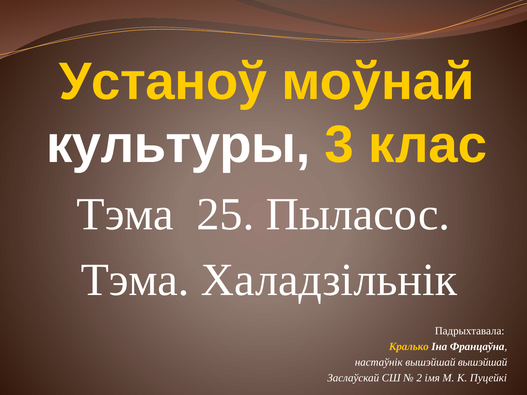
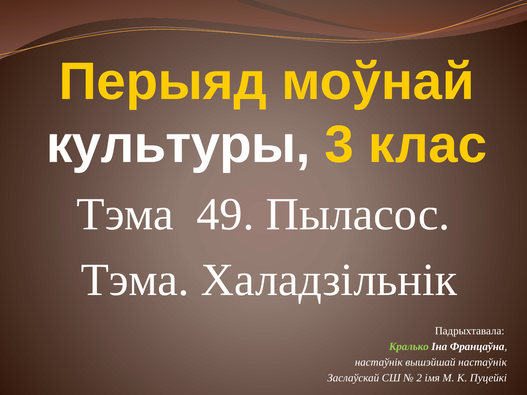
Устаноў: Устаноў -> Перыяд
25: 25 -> 49
Кралько colour: yellow -> light green
вышэйшай вышэйшай: вышэйшай -> настаўнік
